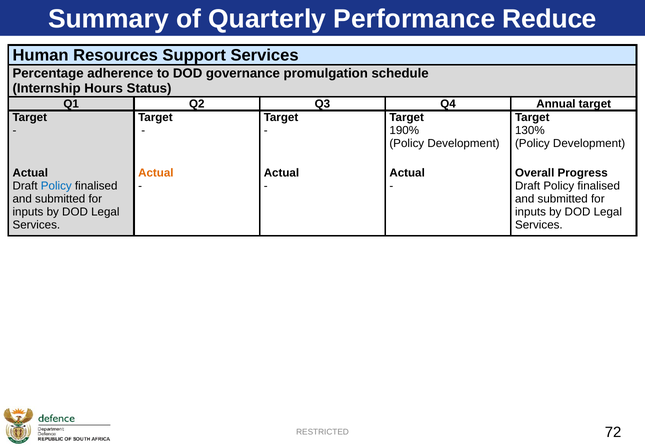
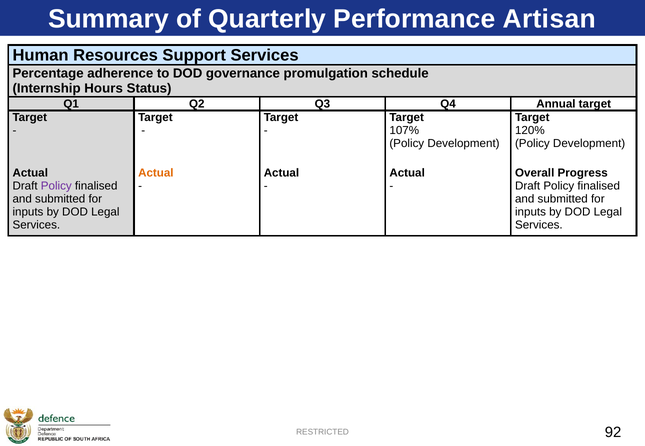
Reduce: Reduce -> Artisan
190%: 190% -> 107%
130%: 130% -> 120%
Policy at (56, 186) colour: blue -> purple
72: 72 -> 92
